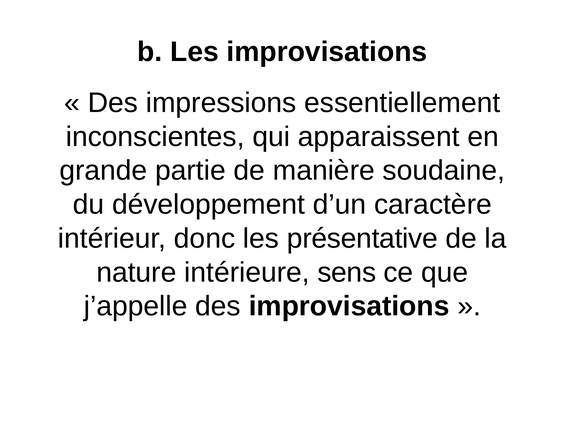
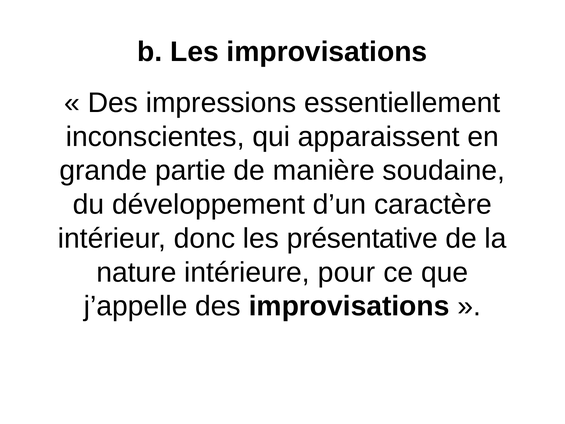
sens: sens -> pour
